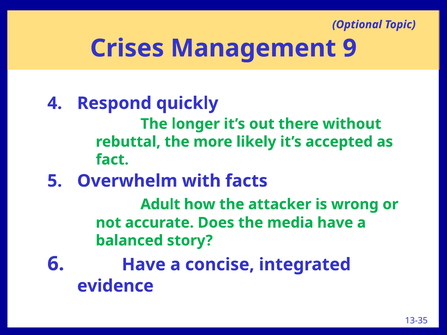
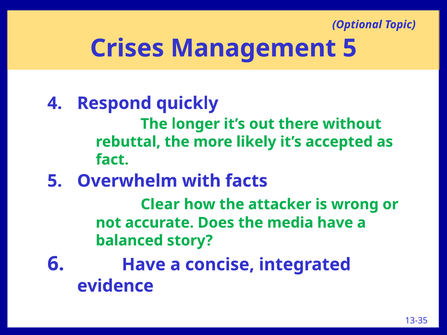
Management 9: 9 -> 5
Adult: Adult -> Clear
